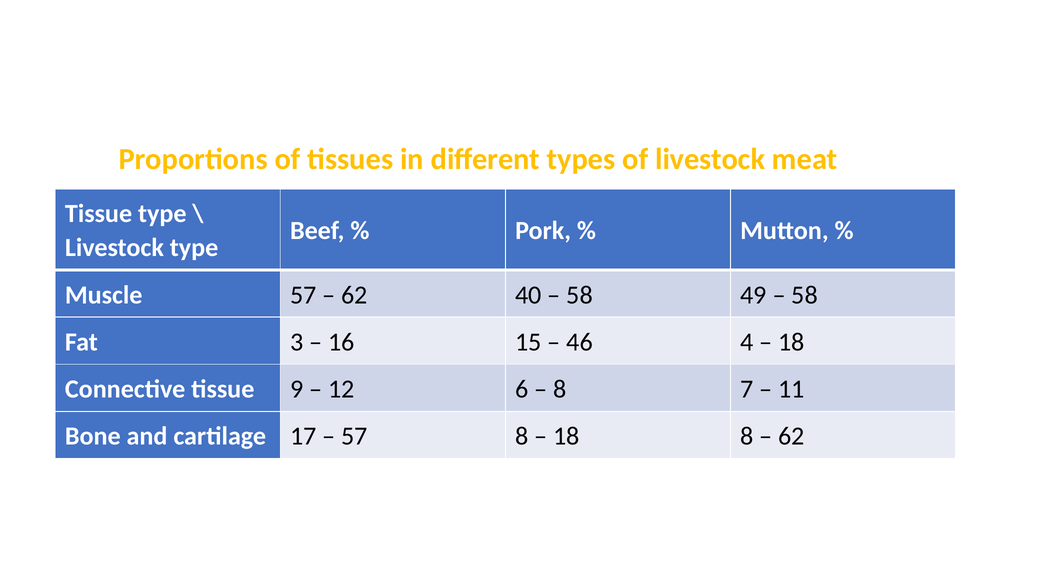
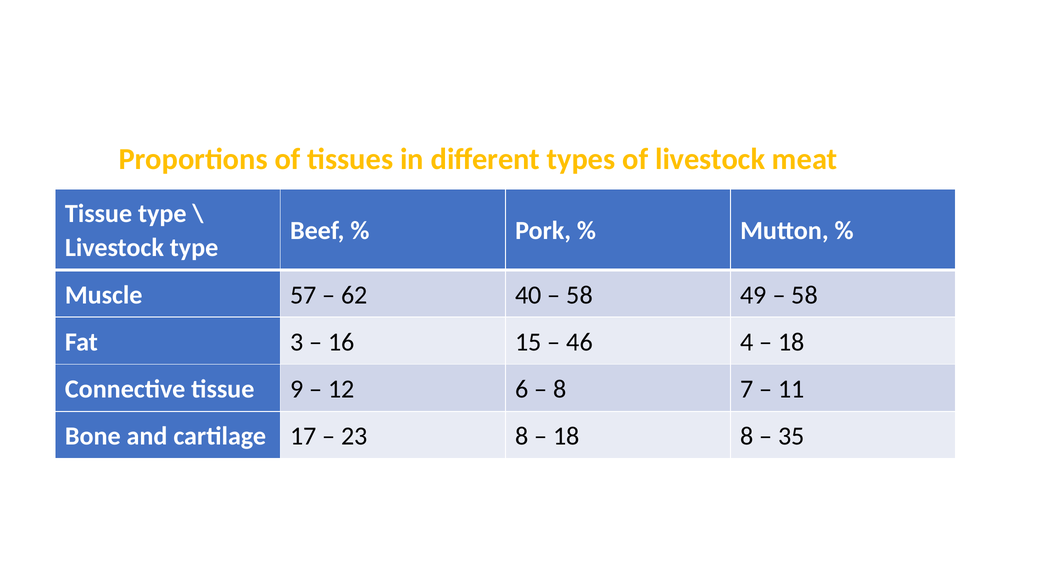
57 at (354, 436): 57 -> 23
62 at (791, 436): 62 -> 35
